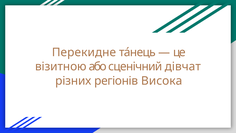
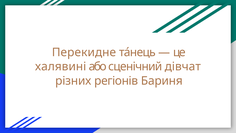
візитною: візитною -> халявині
Висока: Висока -> Бариня
